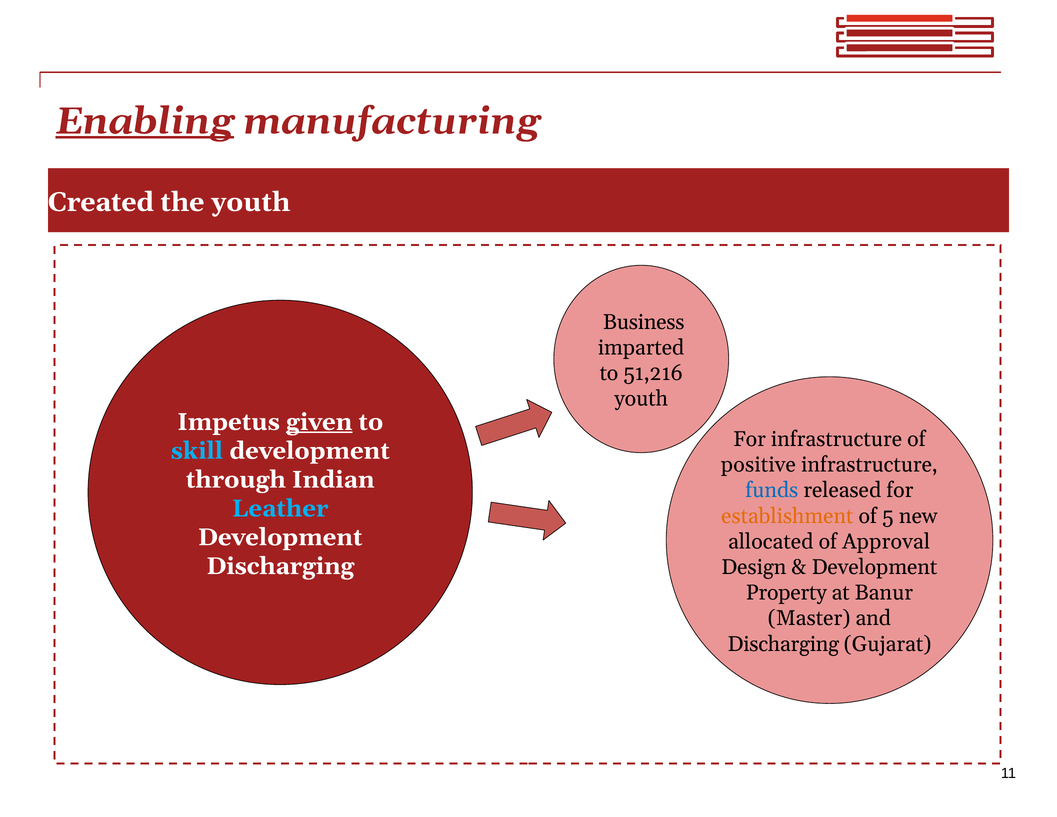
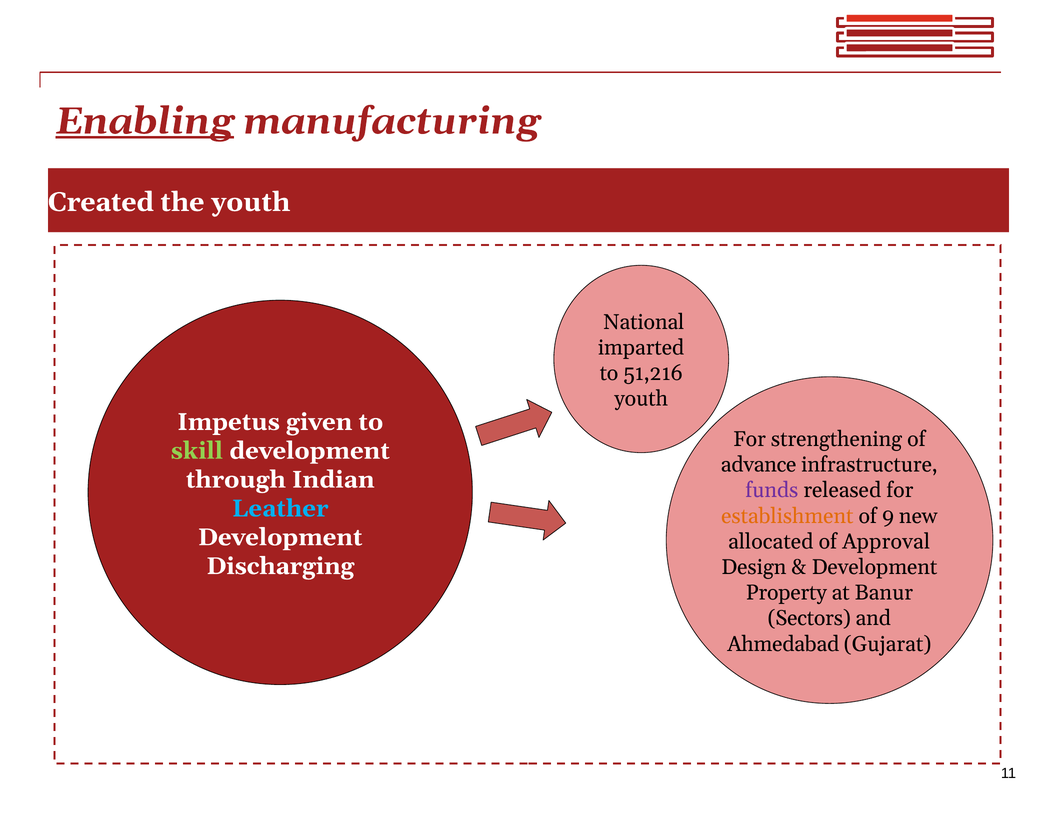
Business: Business -> National
given underline: present -> none
For infrastructure: infrastructure -> strengthening
skill colour: light blue -> light green
positive: positive -> advance
funds colour: blue -> purple
5: 5 -> 9
Master: Master -> Sectors
Discharging at (783, 644): Discharging -> Ahmedabad
